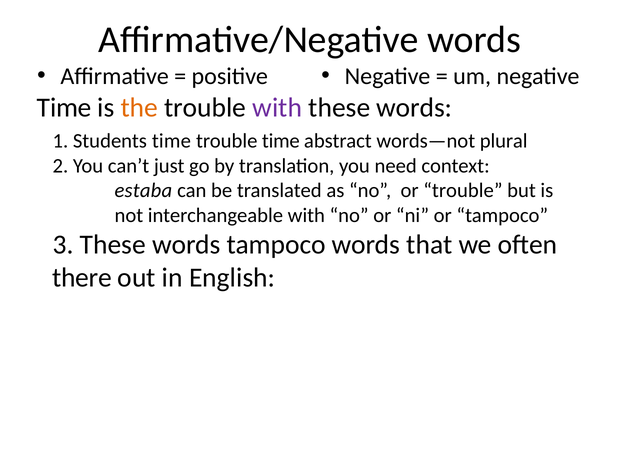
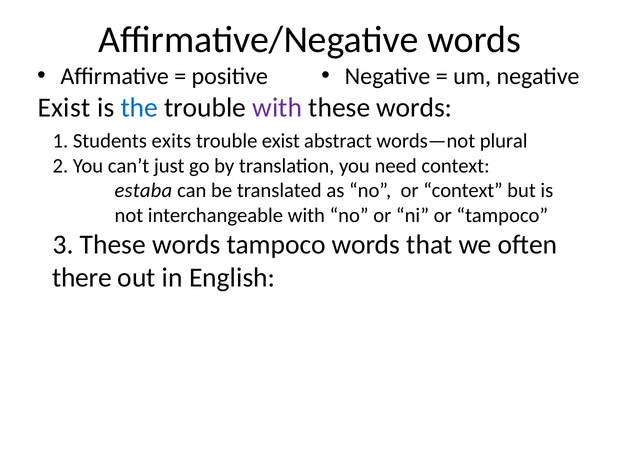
Time at (64, 108): Time -> Exist
the colour: orange -> blue
Students time: time -> exits
trouble time: time -> exist
or trouble: trouble -> context
